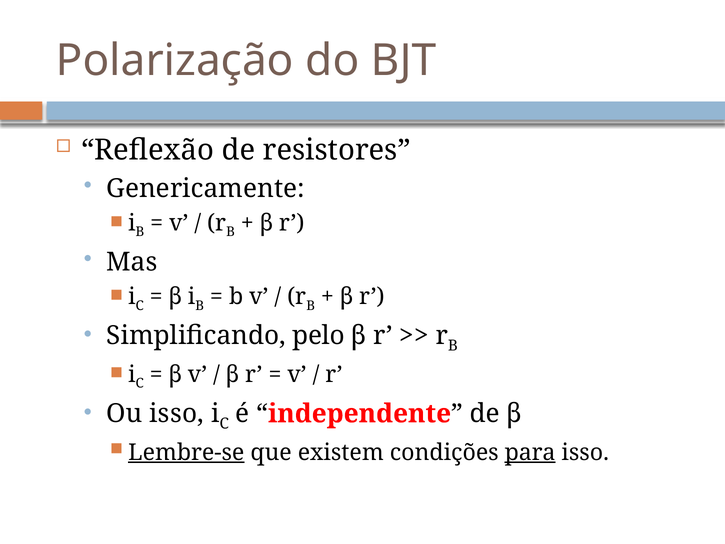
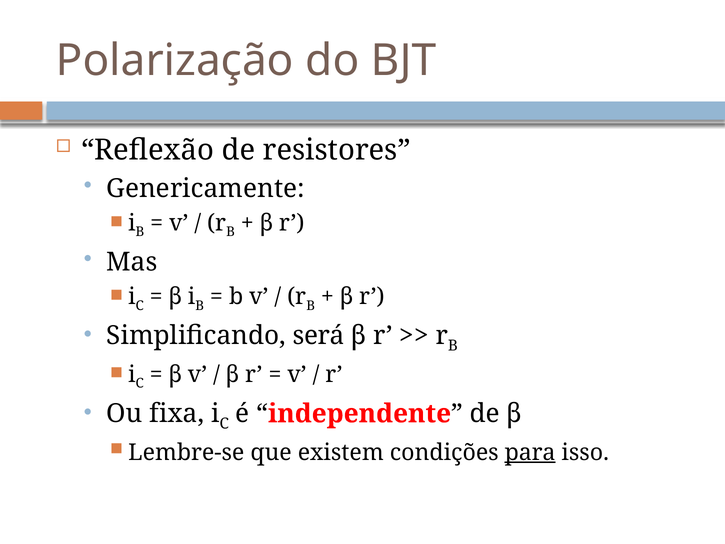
pelo: pelo -> será
Ou isso: isso -> fixa
Lembre-se underline: present -> none
